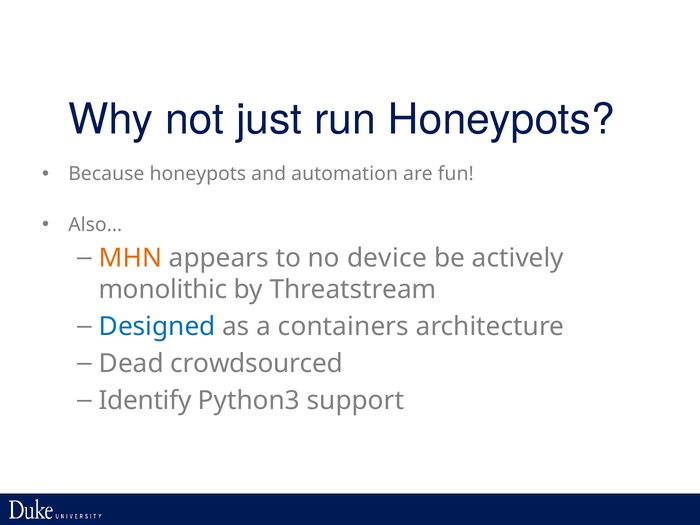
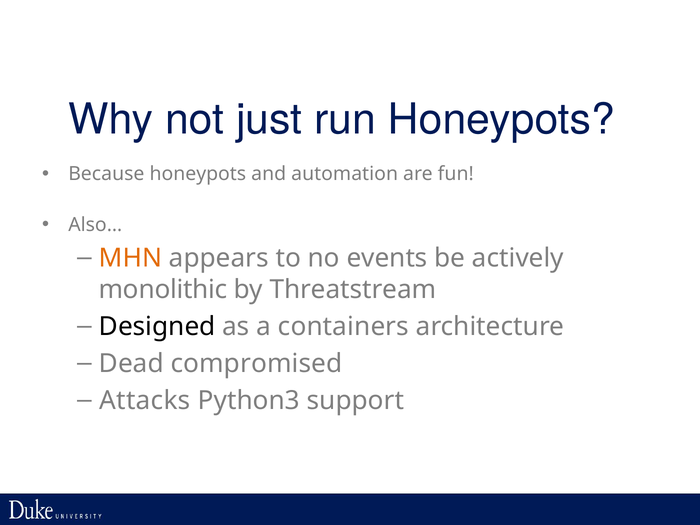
device: device -> events
Designed colour: blue -> black
crowdsourced: crowdsourced -> compromised
Identify: Identify -> Attacks
